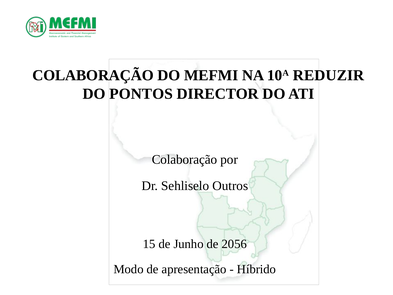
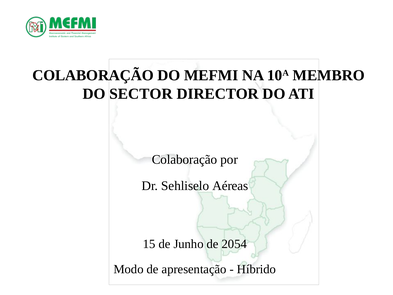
REDUZIR: REDUZIR -> MEMBRO
PONTOS: PONTOS -> SECTOR
Outros: Outros -> Aéreas
2056: 2056 -> 2054
